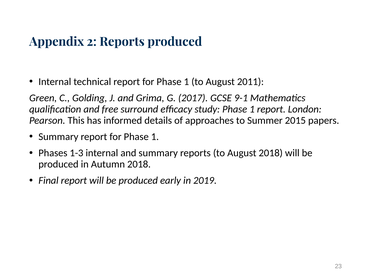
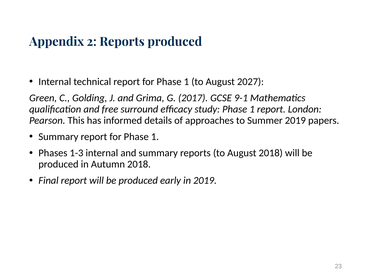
2011: 2011 -> 2027
Summer 2015: 2015 -> 2019
